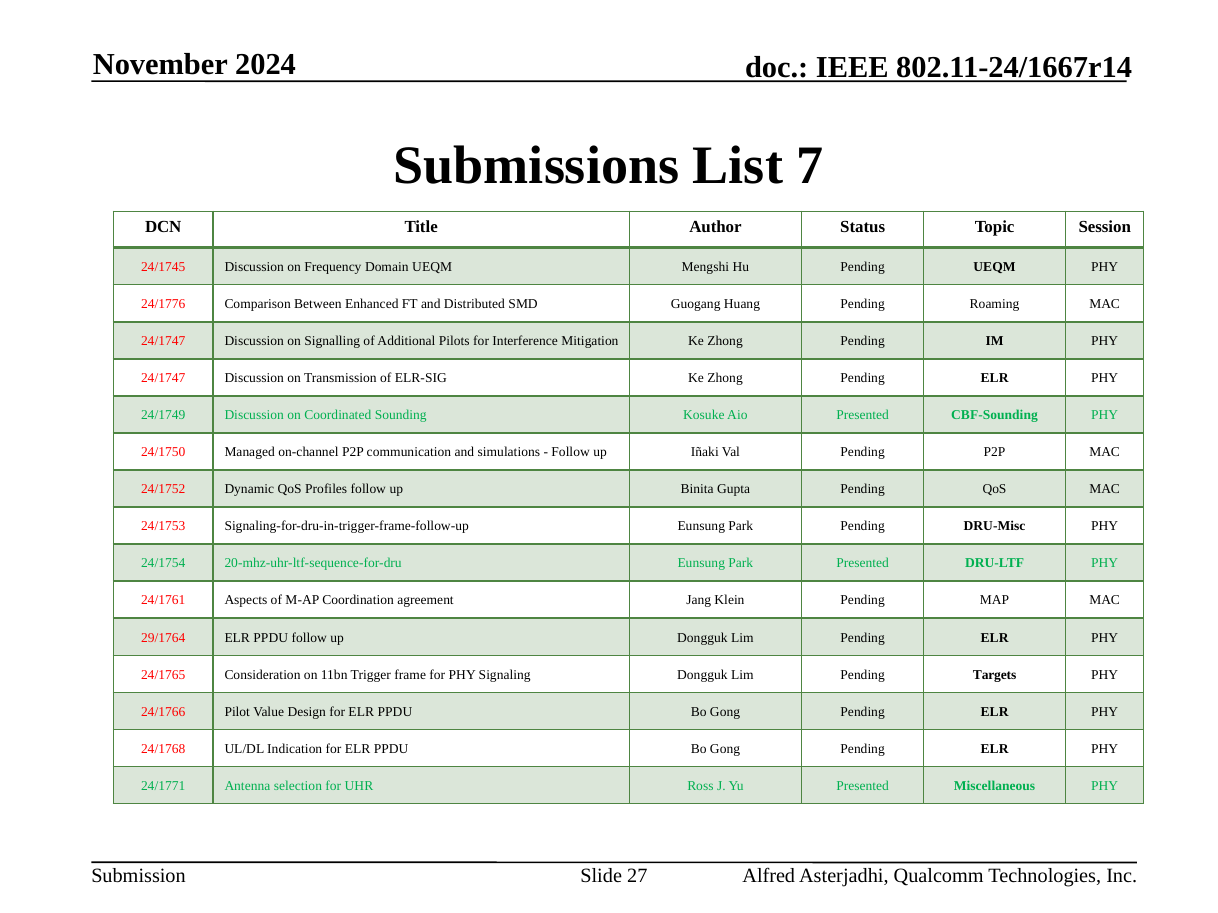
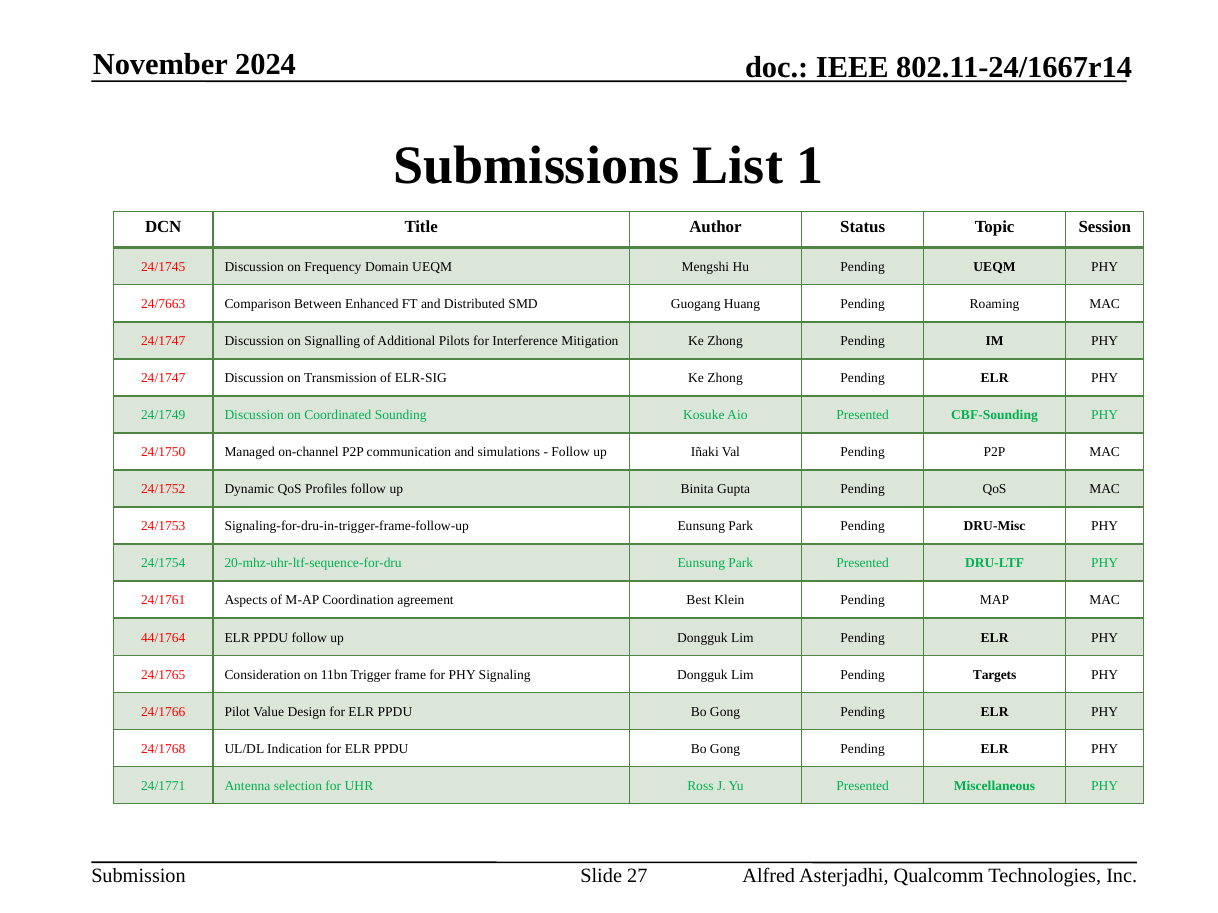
7: 7 -> 1
24/1776: 24/1776 -> 24/7663
Jang: Jang -> Best
29/1764: 29/1764 -> 44/1764
